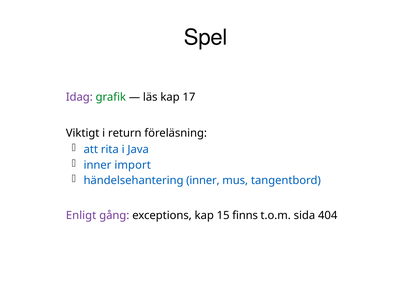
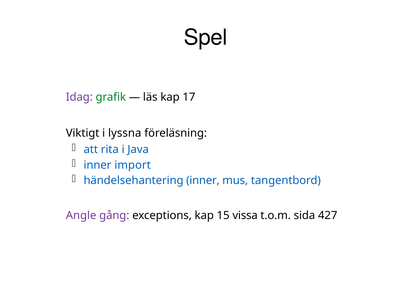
return: return -> lyssna
Enligt: Enligt -> Angle
finns: finns -> vissa
404: 404 -> 427
